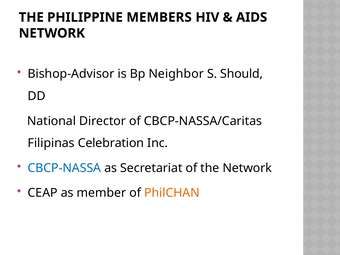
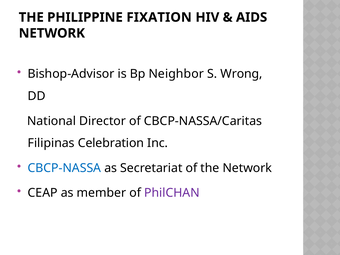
MEMBERS: MEMBERS -> FIXATION
Should: Should -> Wrong
PhilCHAN colour: orange -> purple
